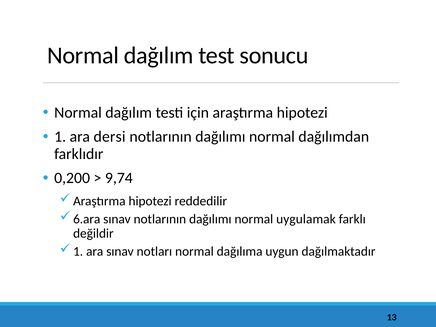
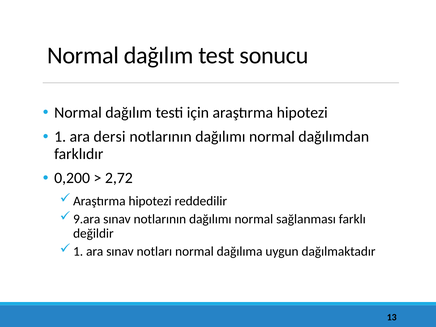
9,74: 9,74 -> 2,72
6.ara: 6.ara -> 9.ara
uygulamak: uygulamak -> sağlanması
